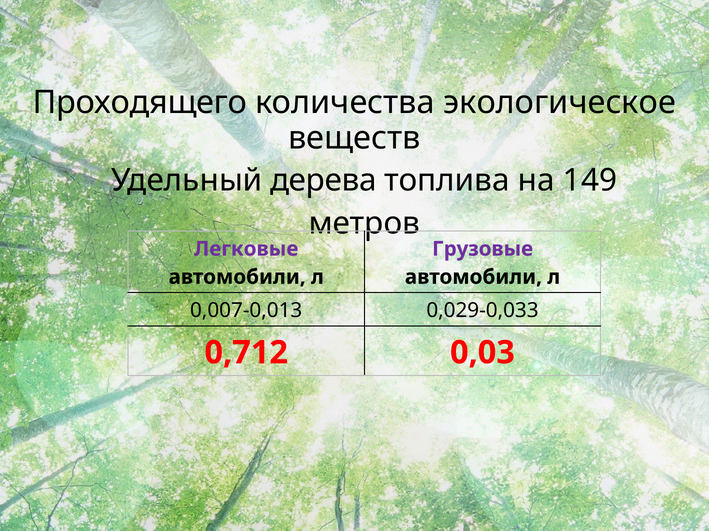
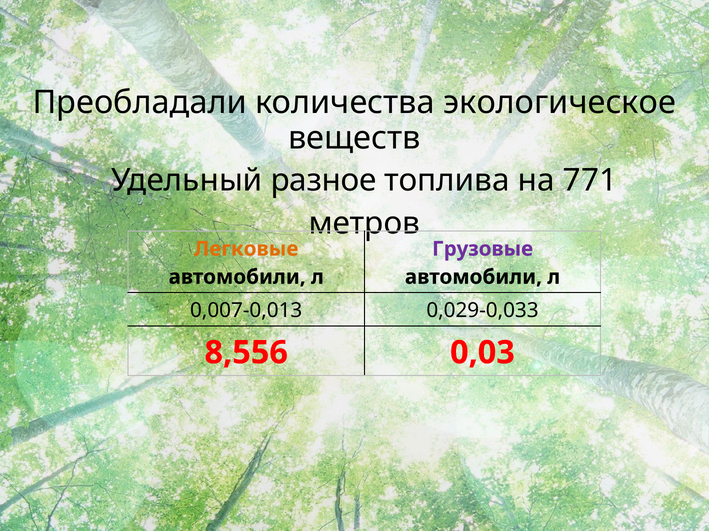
Проходящего: Проходящего -> Преобладали
дерева: дерева -> разное
149: 149 -> 771
Легковые colour: purple -> orange
0,712: 0,712 -> 8,556
